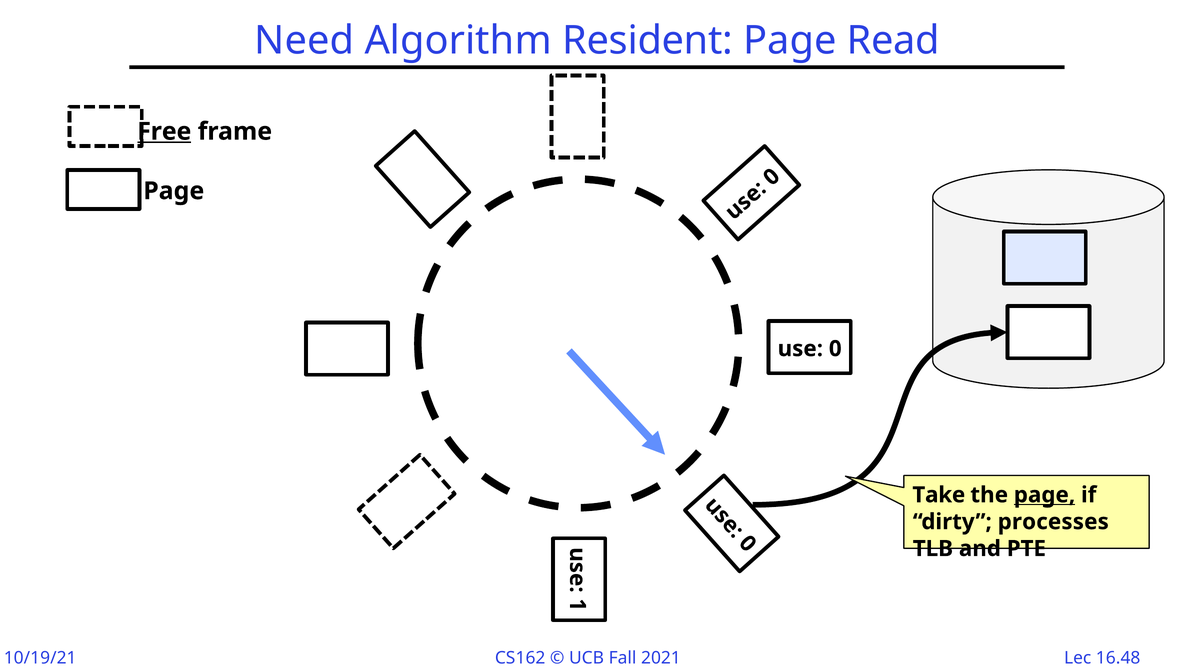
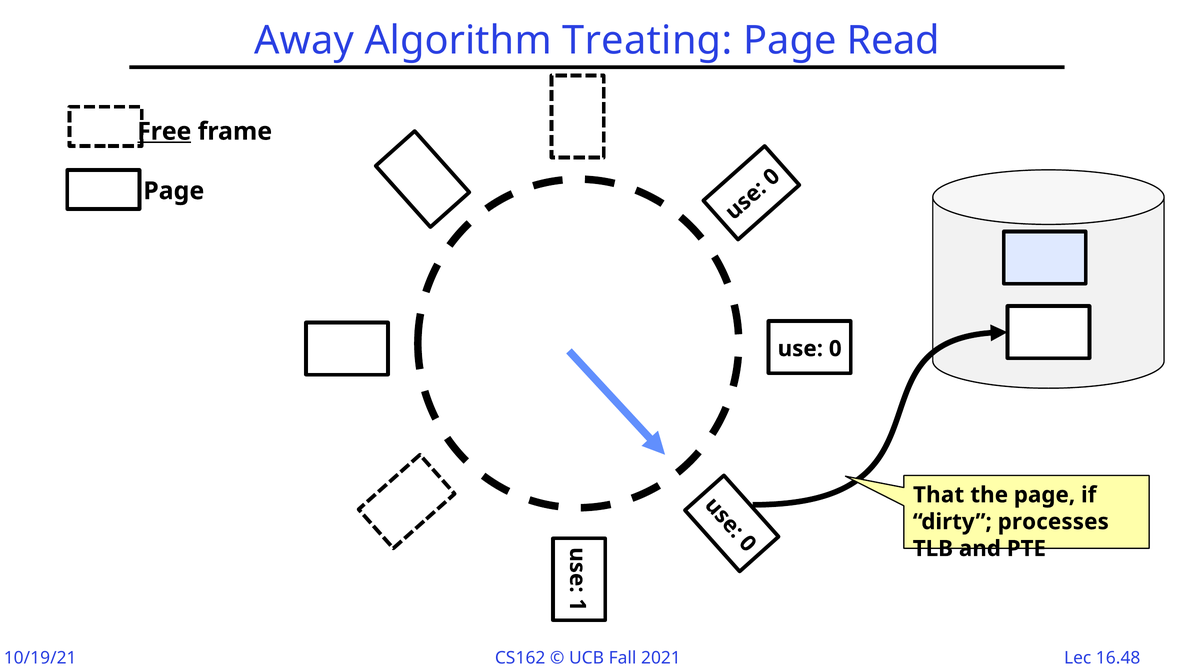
Need: Need -> Away
Resident: Resident -> Treating
Take: Take -> That
page at (1044, 495) underline: present -> none
